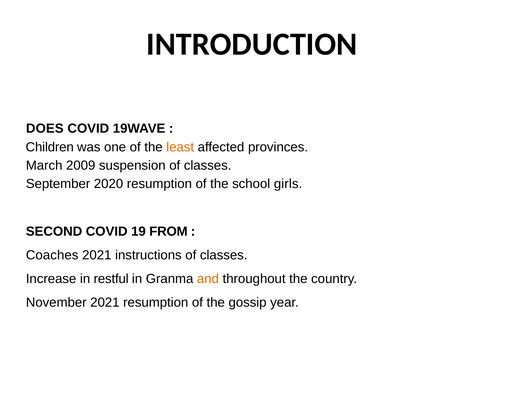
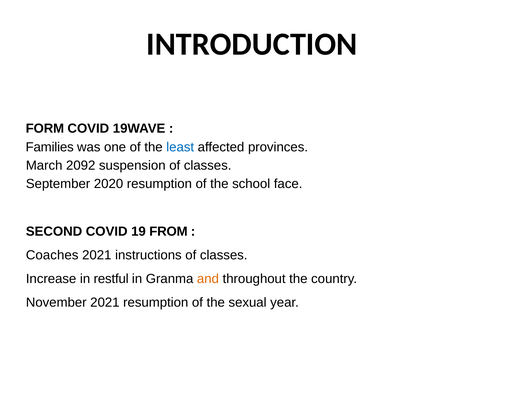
DOES: DOES -> FORM
Children: Children -> Families
least colour: orange -> blue
2009: 2009 -> 2092
girls: girls -> face
gossip: gossip -> sexual
